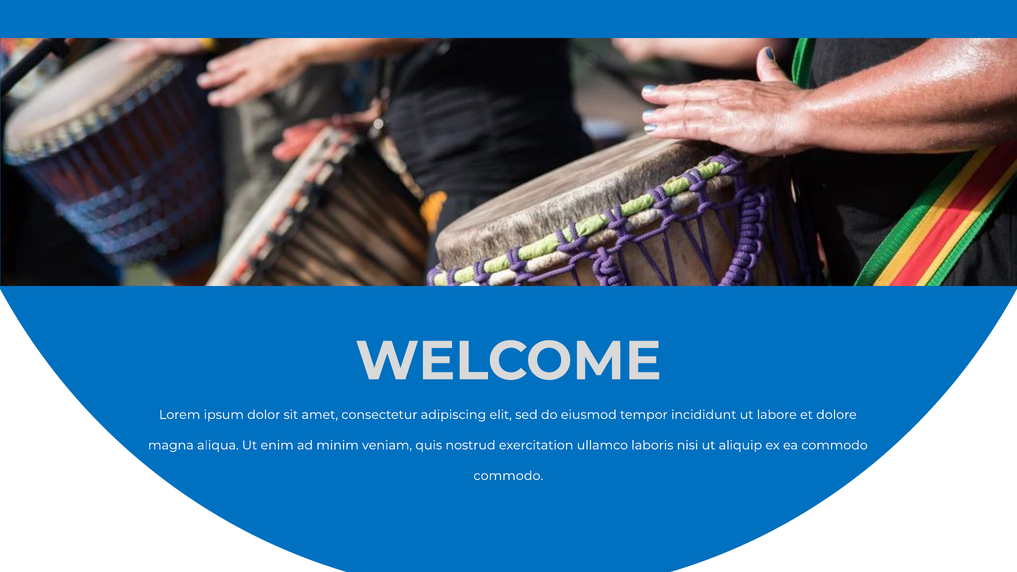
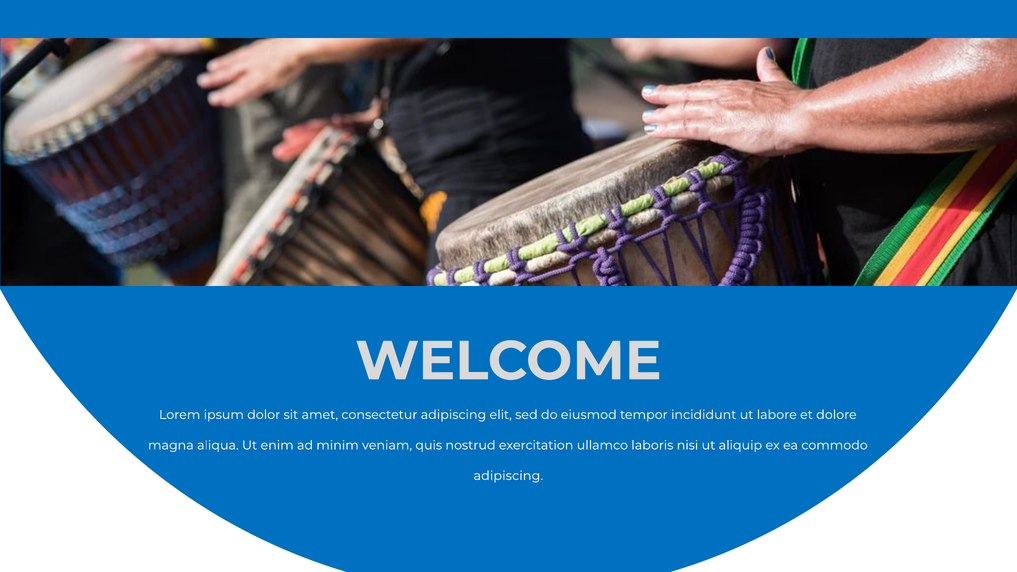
commodo at (508, 476): commodo -> adipiscing
